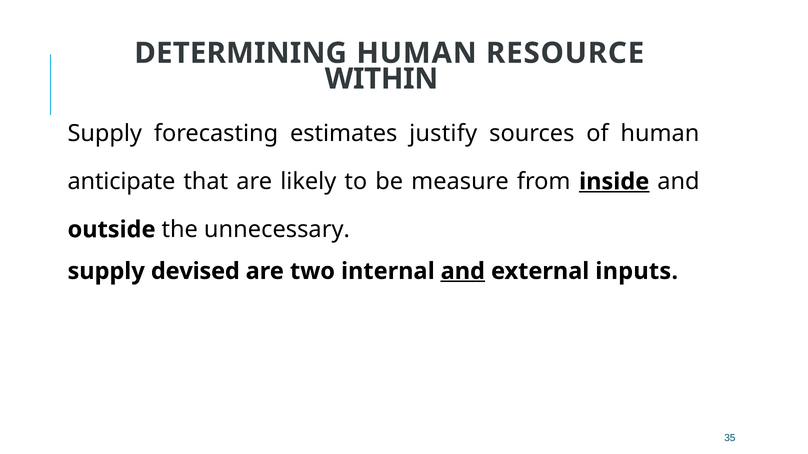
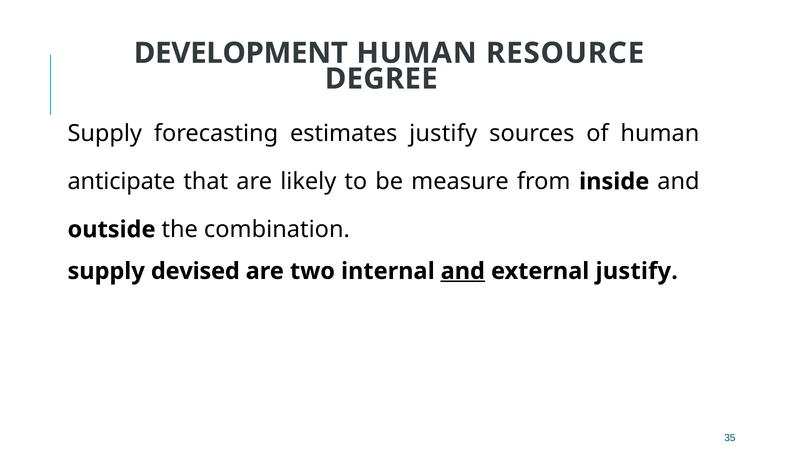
DETERMINING: DETERMINING -> DEVELOPMENT
WITHIN: WITHIN -> DEGREE
inside underline: present -> none
unnecessary: unnecessary -> combination
external inputs: inputs -> justify
